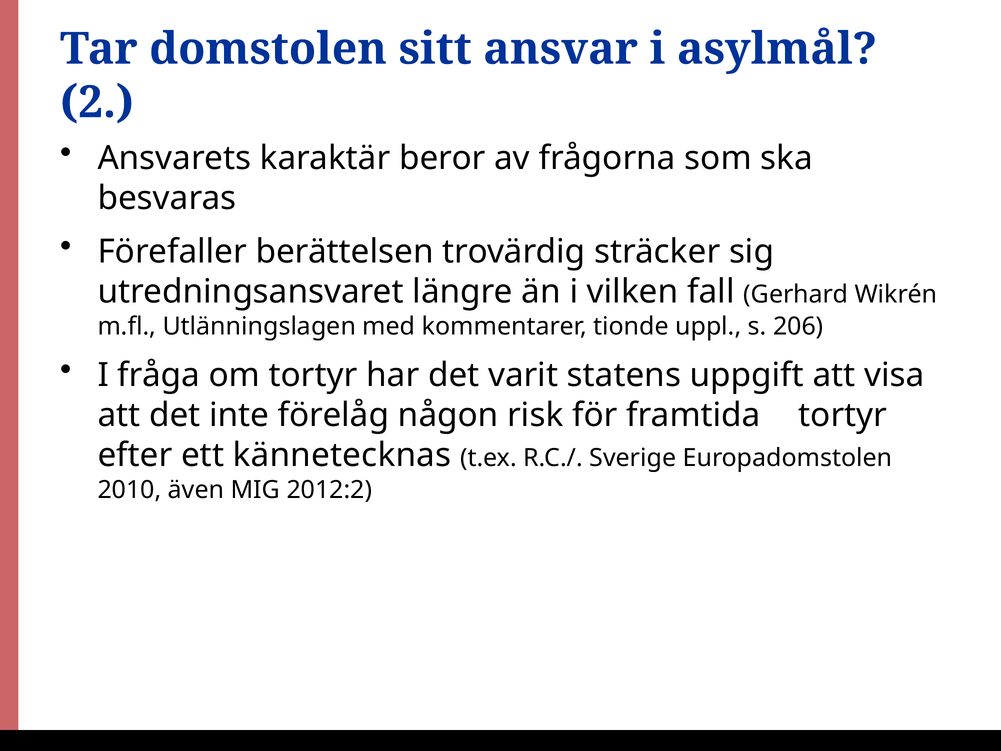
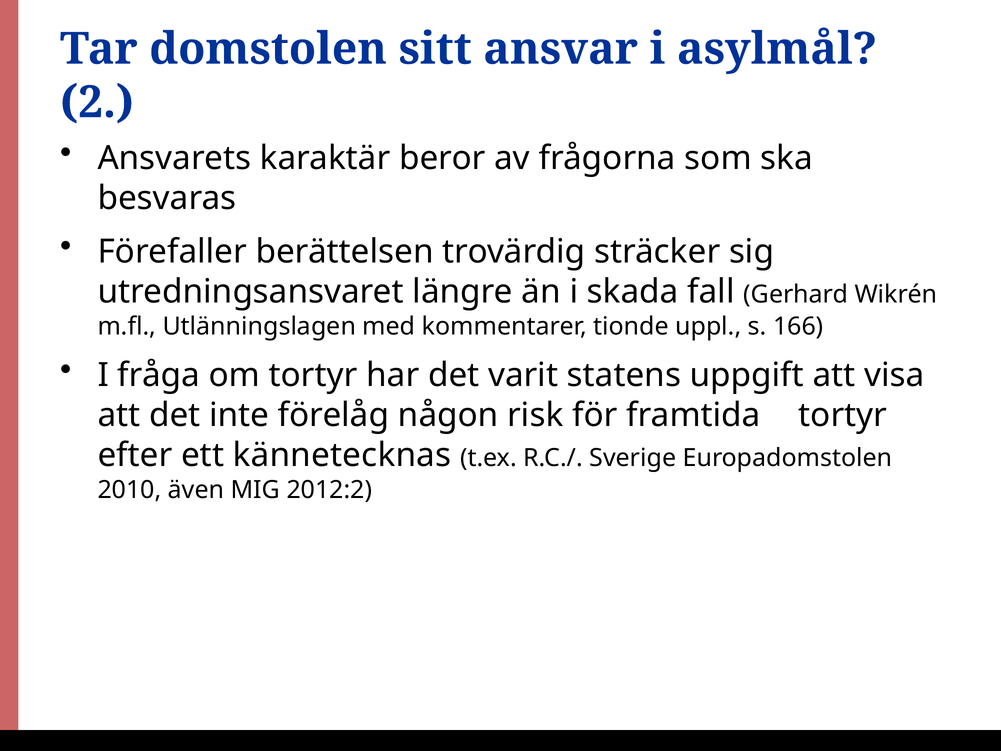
vilken: vilken -> skada
206: 206 -> 166
